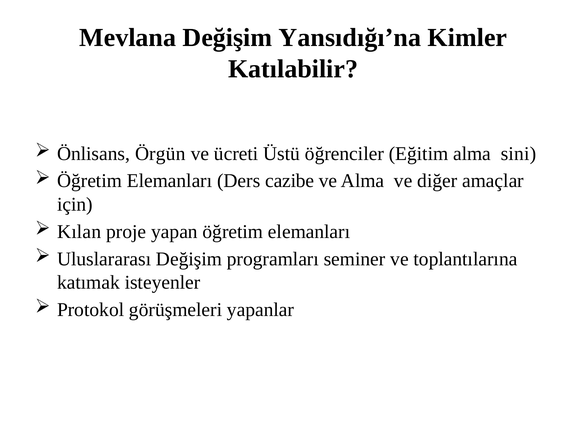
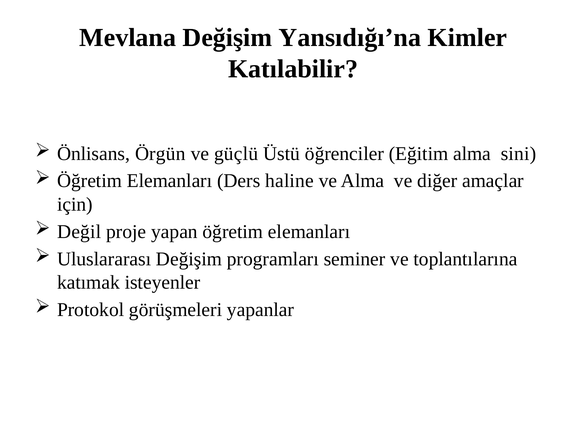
ücreti: ücreti -> güçlü
cazibe: cazibe -> haline
Kılan: Kılan -> Değil
